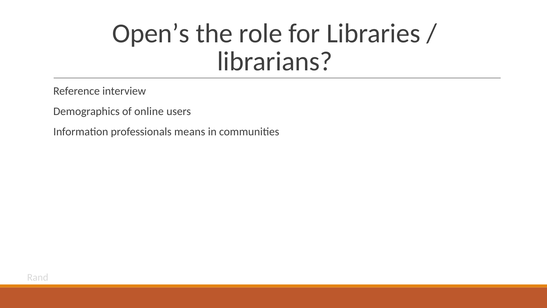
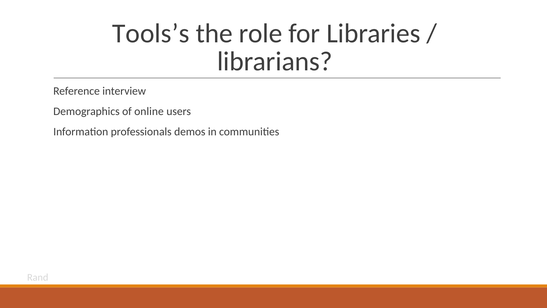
Open’s: Open’s -> Tools’s
means: means -> demos
